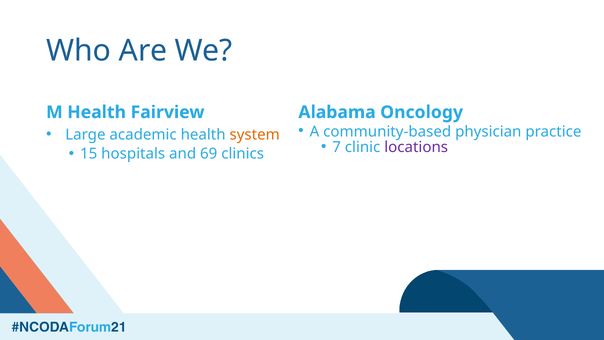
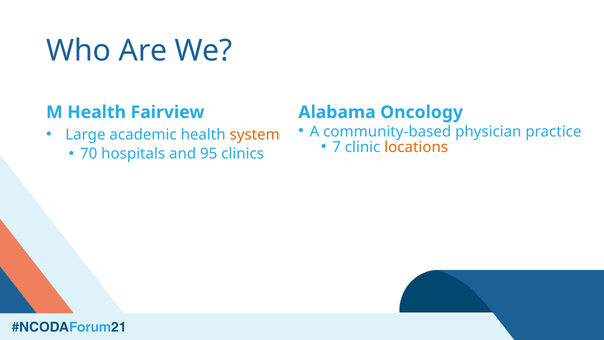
locations colour: purple -> orange
15: 15 -> 70
69: 69 -> 95
